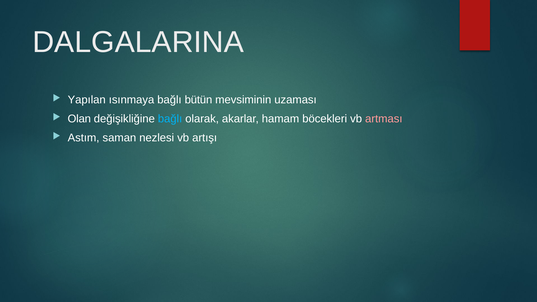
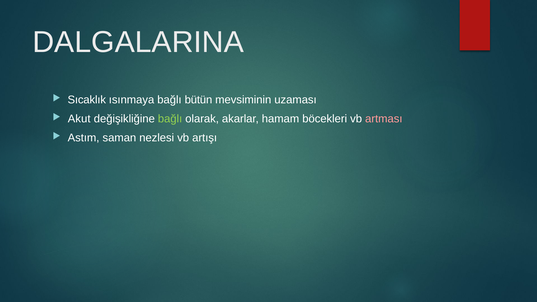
Yapılan: Yapılan -> Sıcaklık
Olan: Olan -> Akut
bağlı at (170, 119) colour: light blue -> light green
